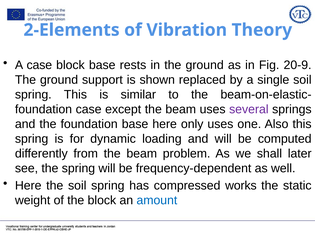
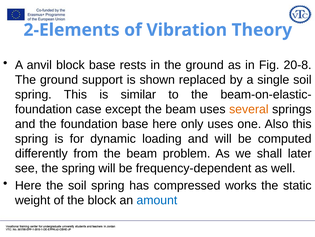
A case: case -> anvil
20-9: 20-9 -> 20-8
several colour: purple -> orange
